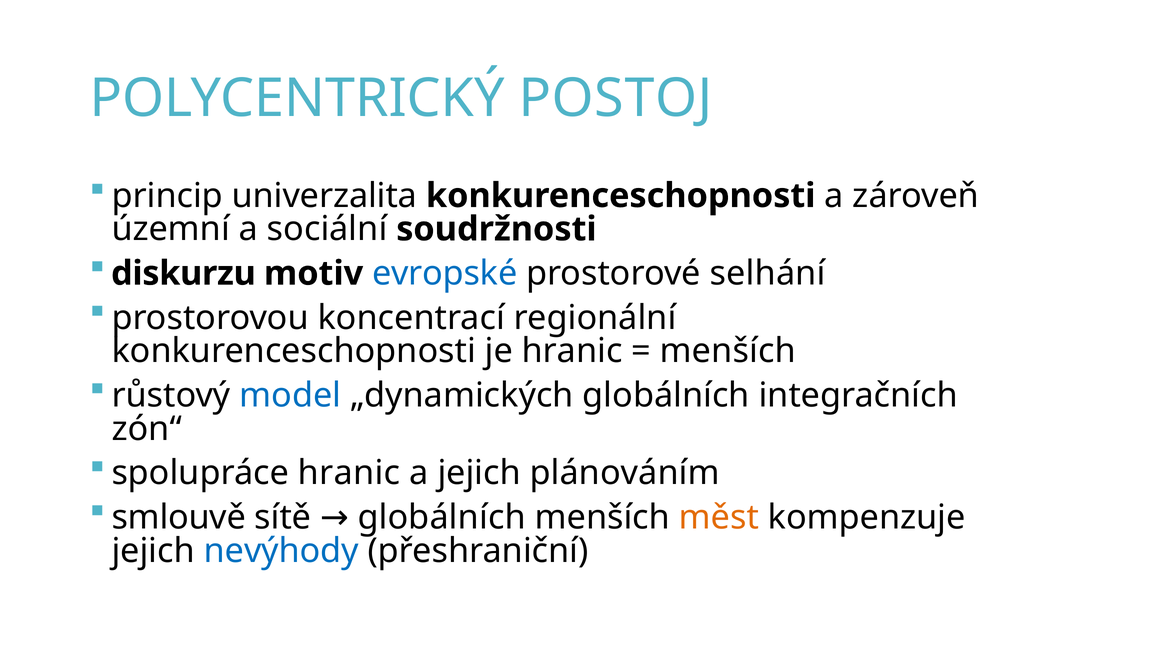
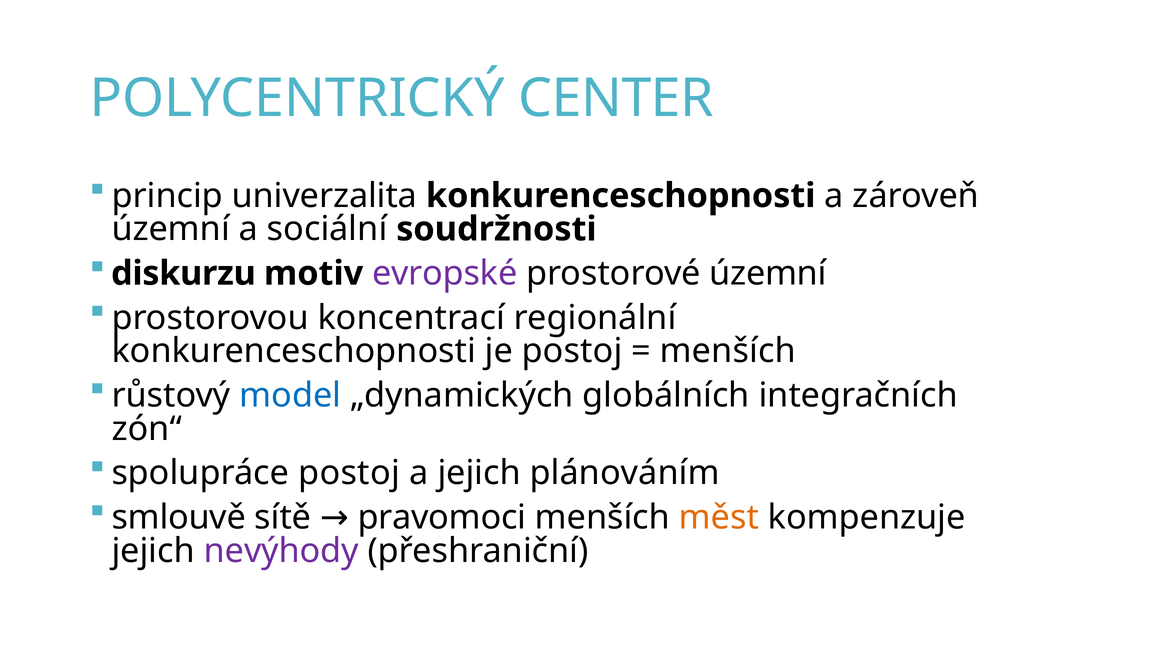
POSTOJ: POSTOJ -> CENTER
evropské colour: blue -> purple
prostorové selhání: selhání -> územní
je hranic: hranic -> postoj
spolupráce hranic: hranic -> postoj
sítě globálních: globálních -> pravomoci
nevýhody colour: blue -> purple
